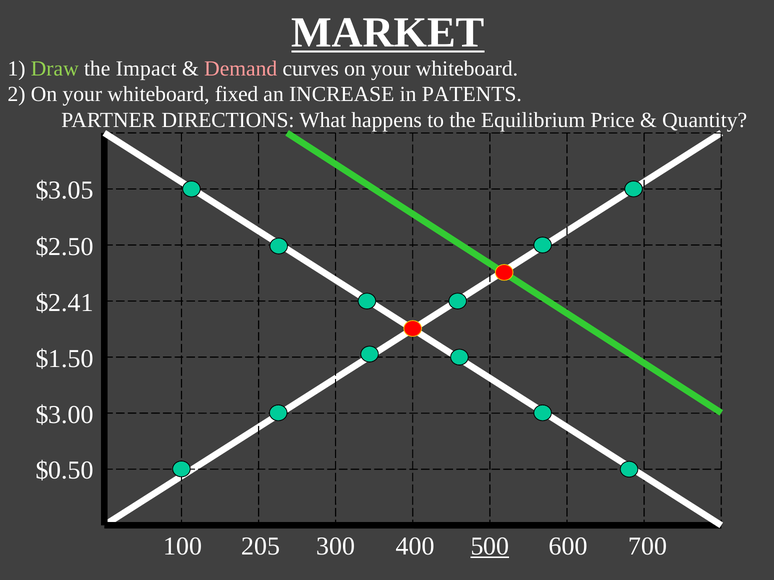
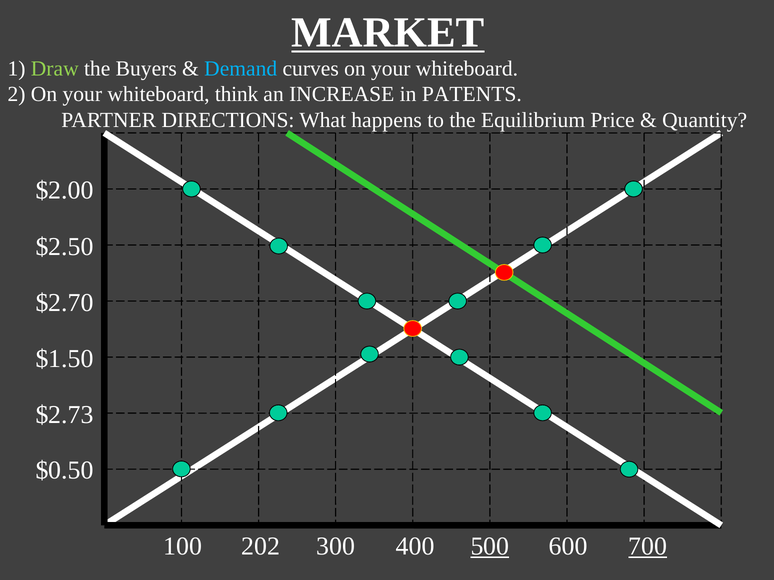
Impact: Impact -> Buyers
Demand colour: pink -> light blue
fixed: fixed -> think
$3.05: $3.05 -> $2.00
$2.41: $2.41 -> $2.70
$3.00: $3.00 -> $2.73
205: 205 -> 202
700 underline: none -> present
